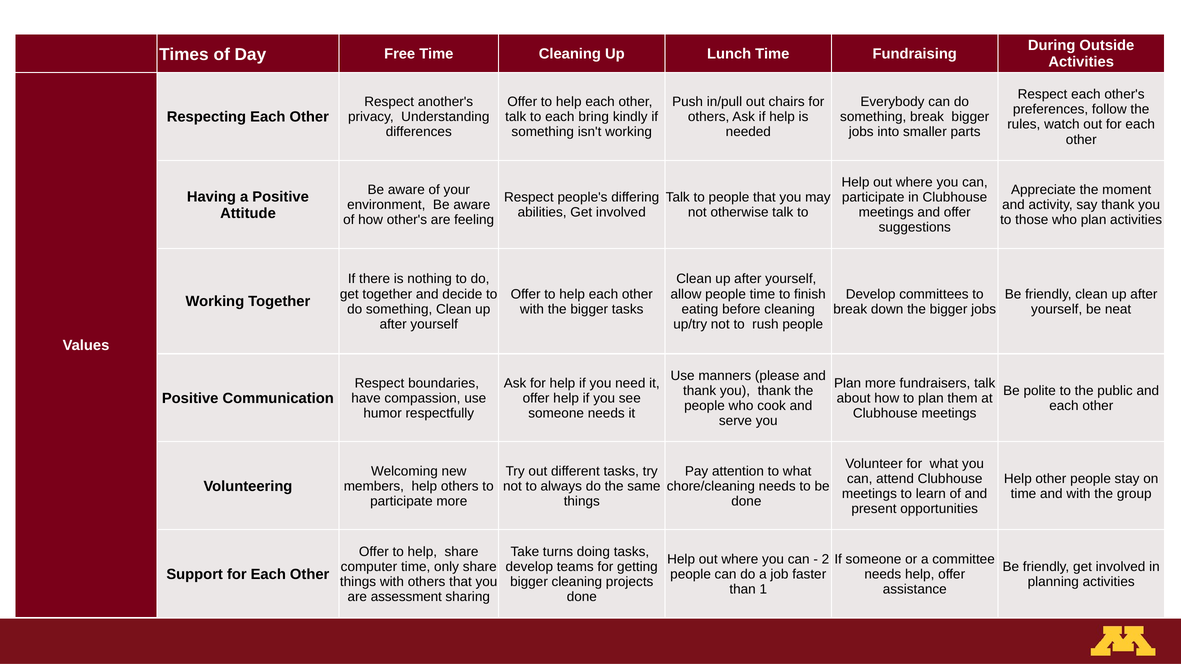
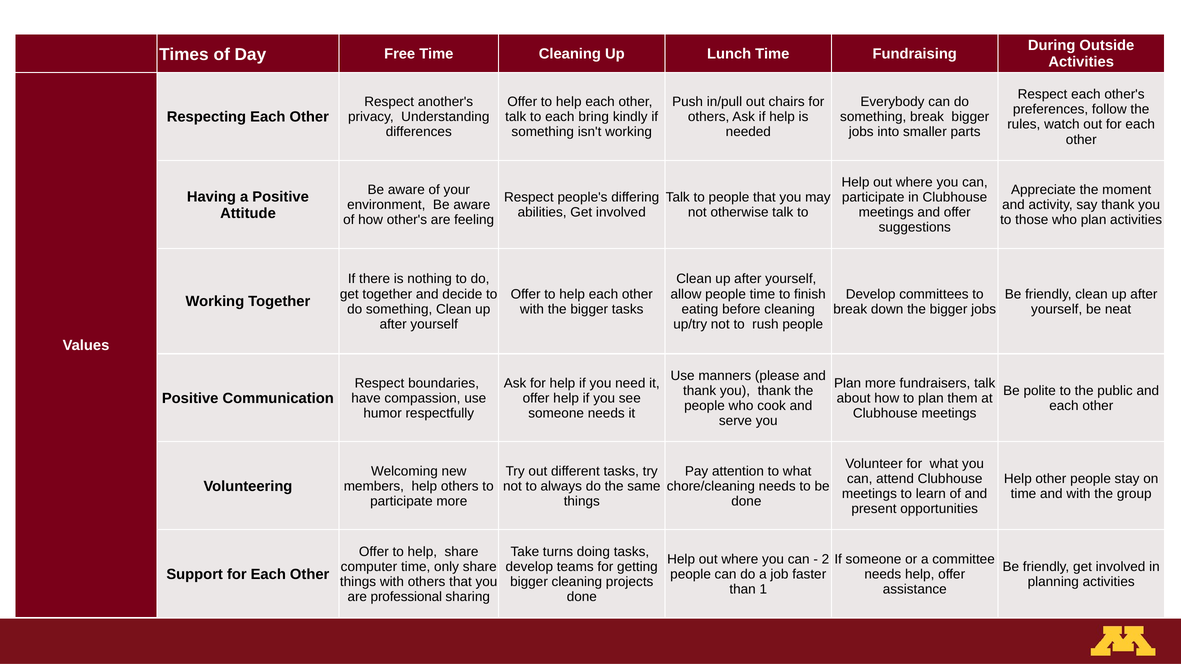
assessment: assessment -> professional
